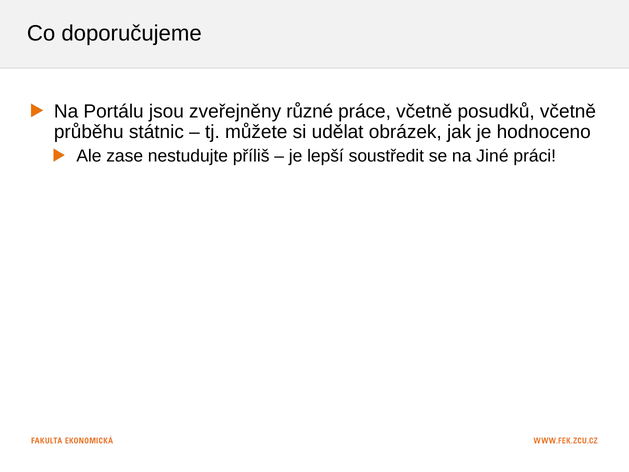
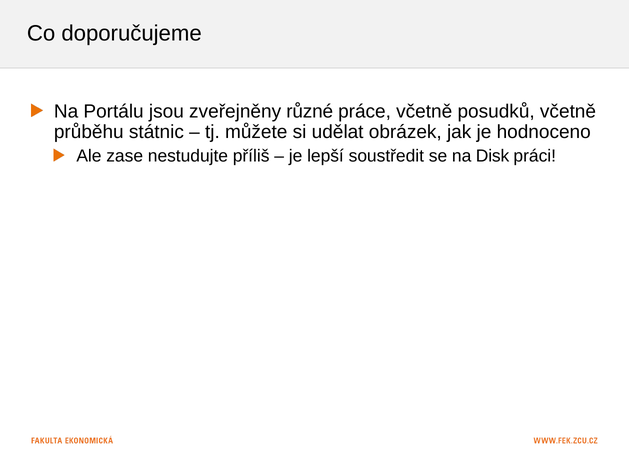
Jiné: Jiné -> Disk
